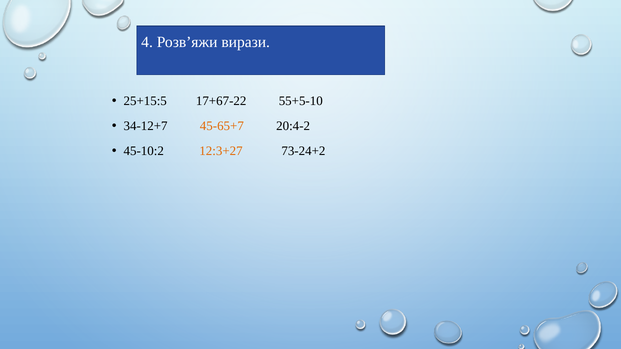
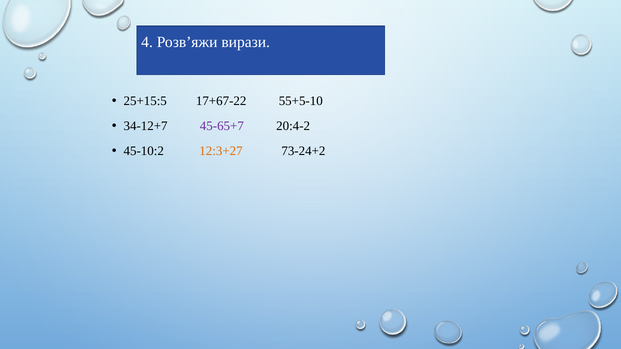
45-65+7 colour: orange -> purple
